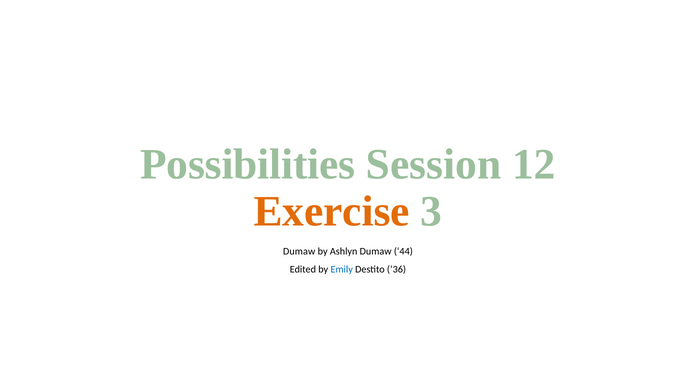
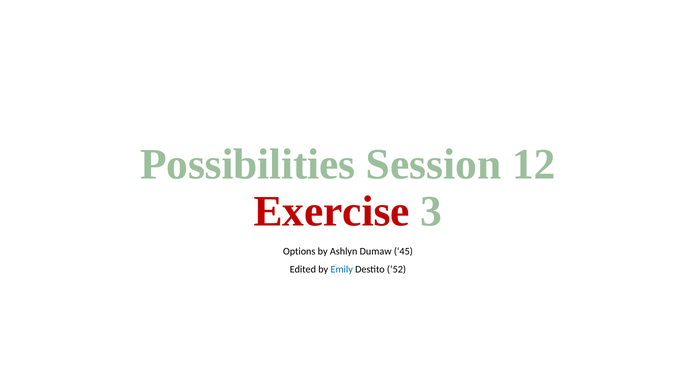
Exercise colour: orange -> red
Dumaw at (299, 252): Dumaw -> Options
44: 44 -> 45
36: 36 -> 52
